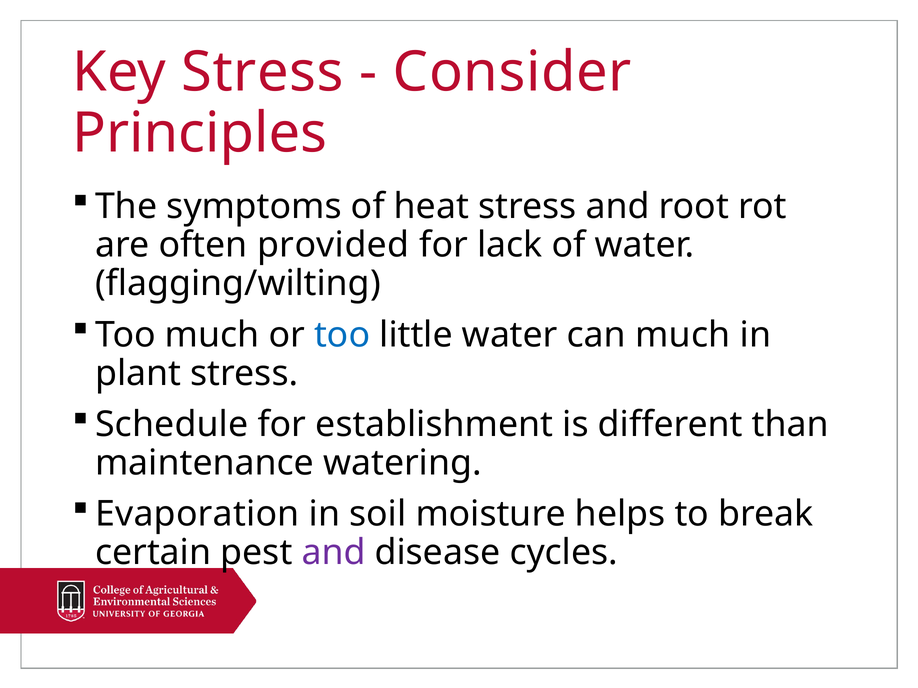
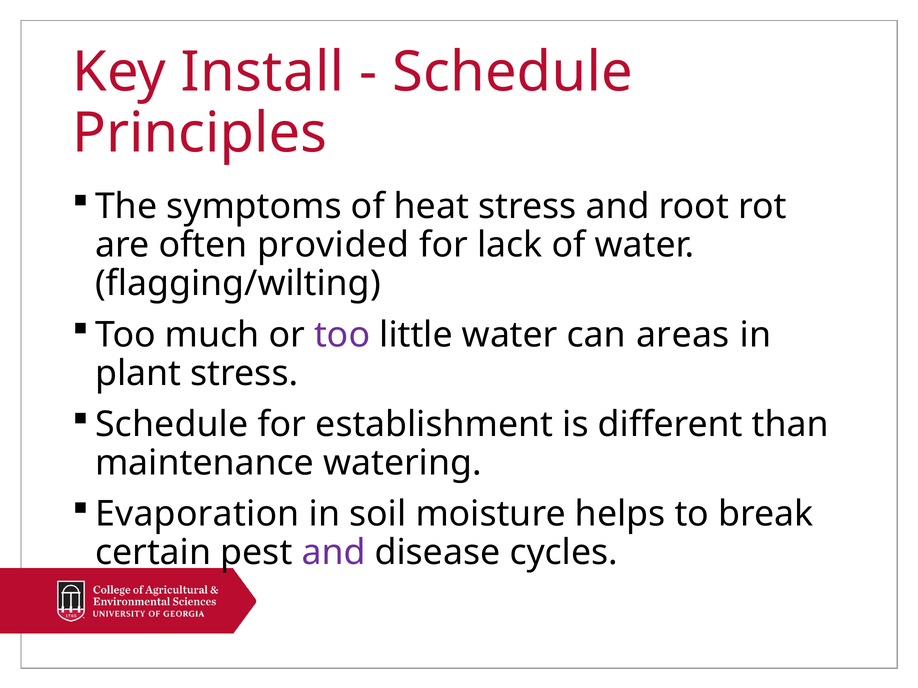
Key Stress: Stress -> Install
Consider at (512, 73): Consider -> Schedule
too at (342, 335) colour: blue -> purple
can much: much -> areas
